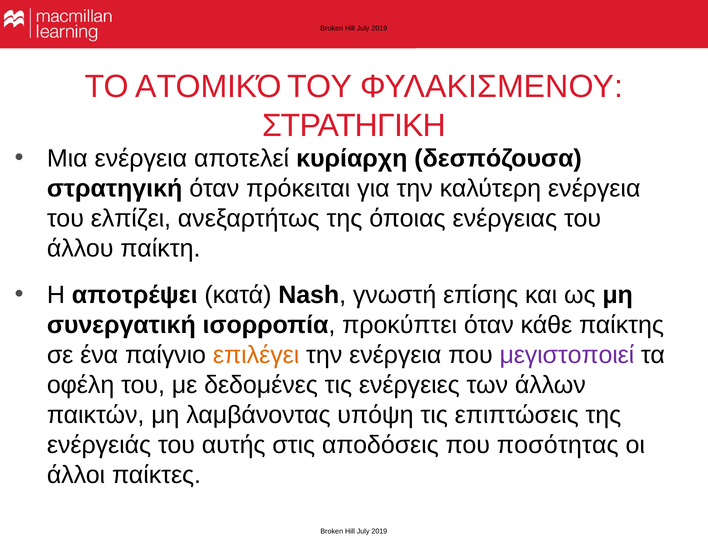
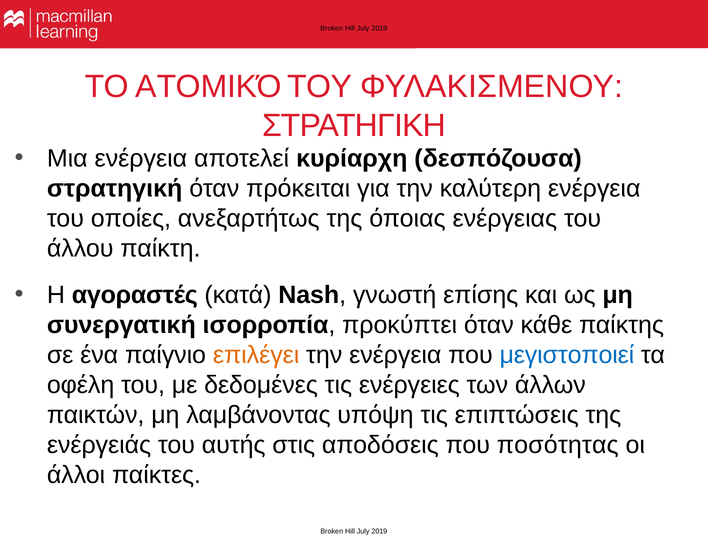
ελπίζει: ελπίζει -> οποίες
αποτρέψει: αποτρέψει -> αγοραστές
μεγιστοποιεί colour: purple -> blue
